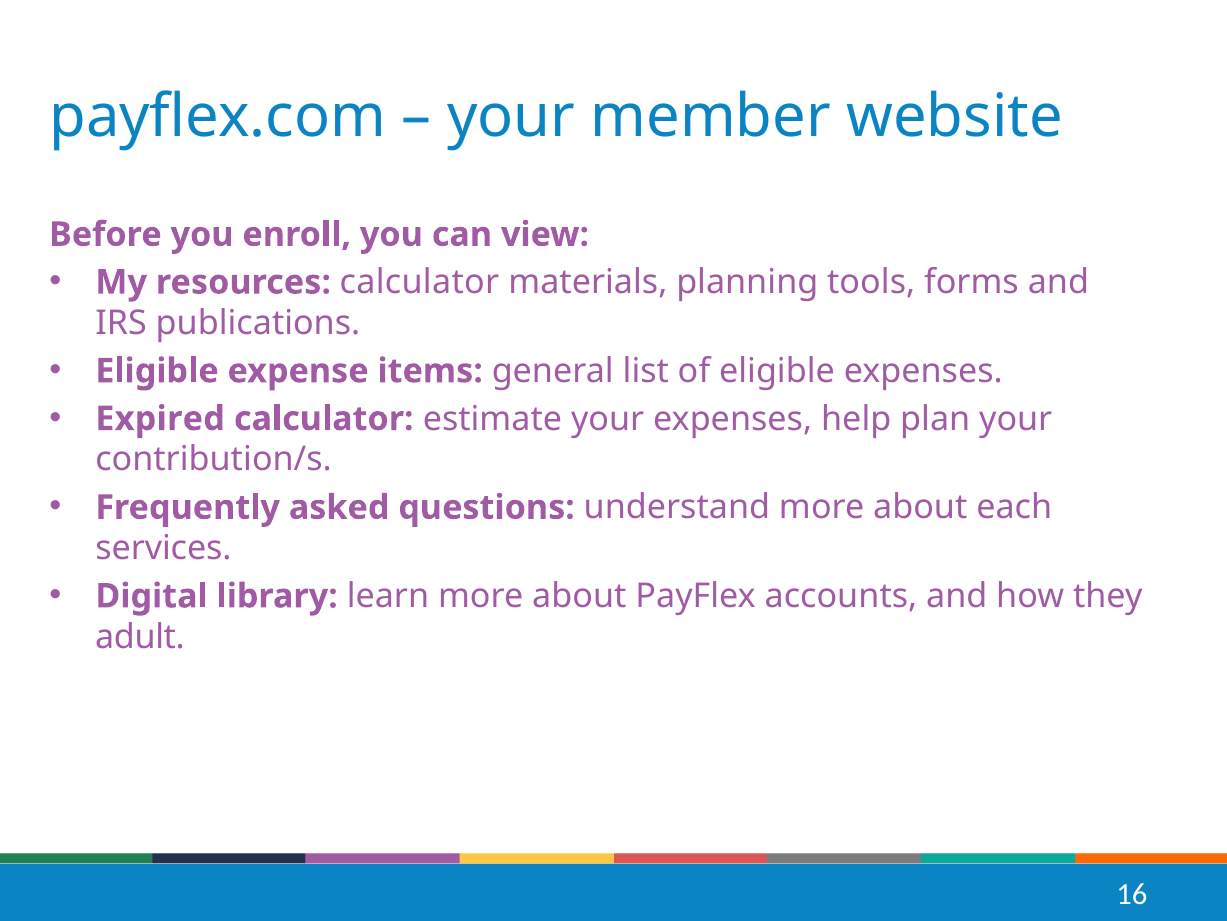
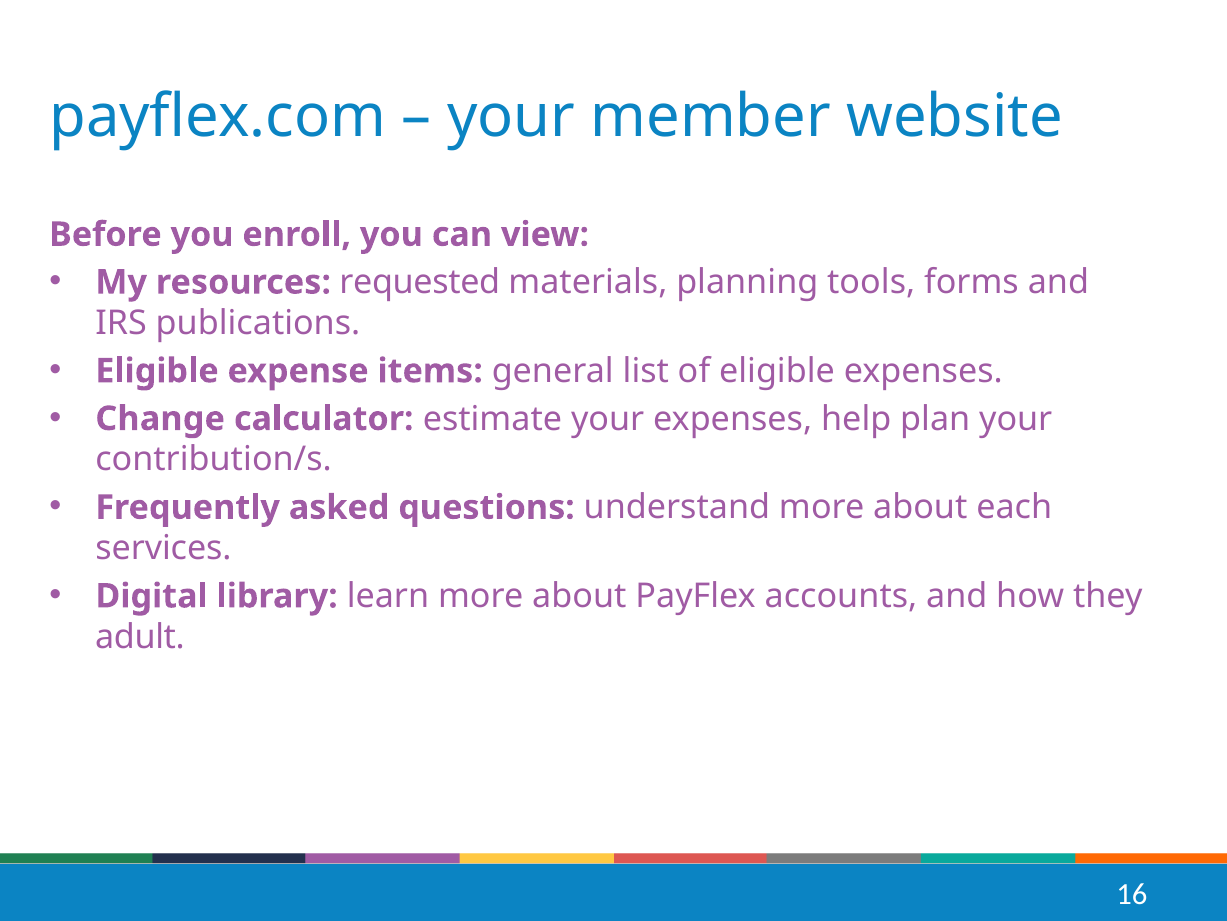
resources calculator: calculator -> requested
Expired: Expired -> Change
